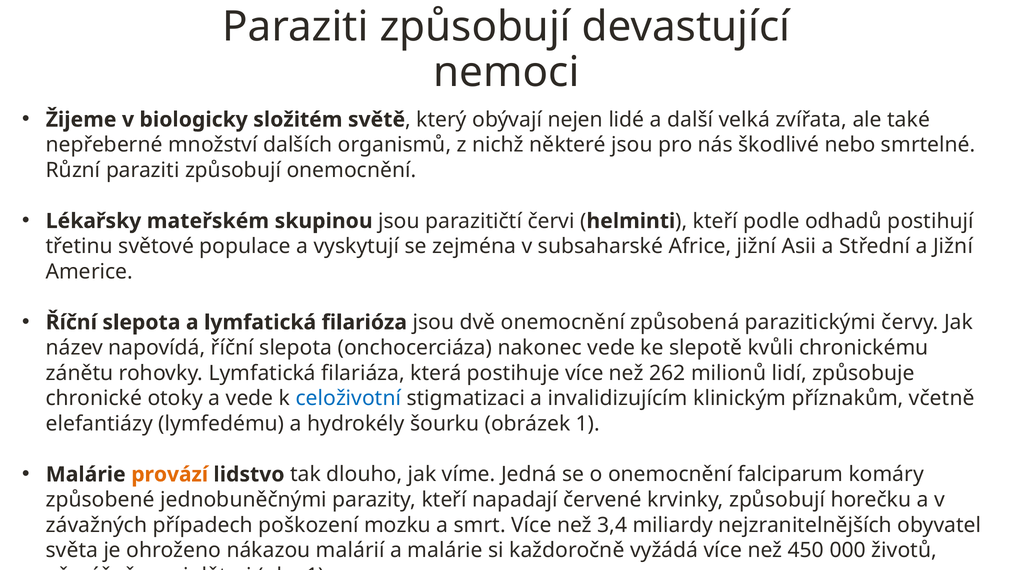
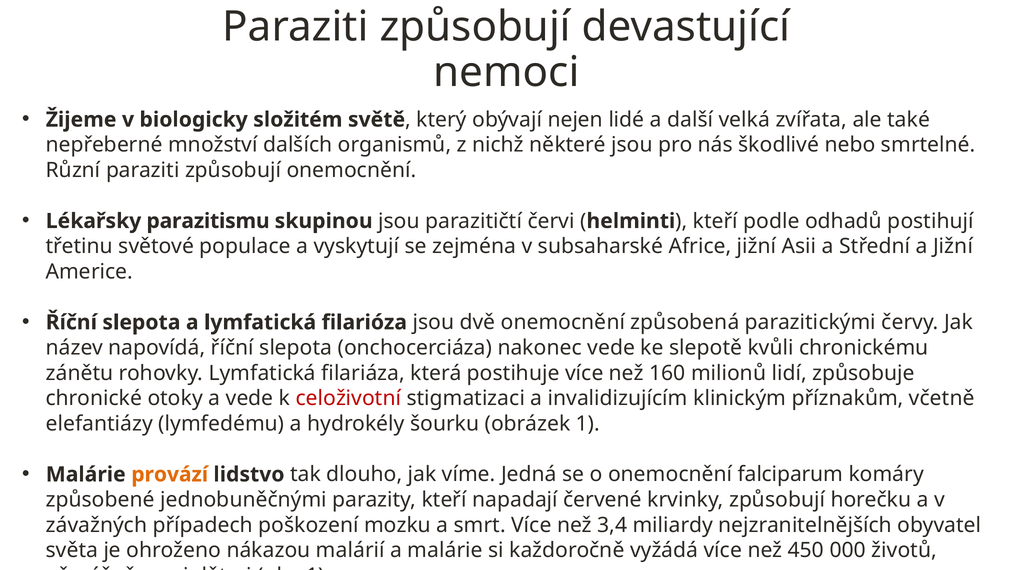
mateřském: mateřském -> parazitismu
262: 262 -> 160
celoživotní colour: blue -> red
